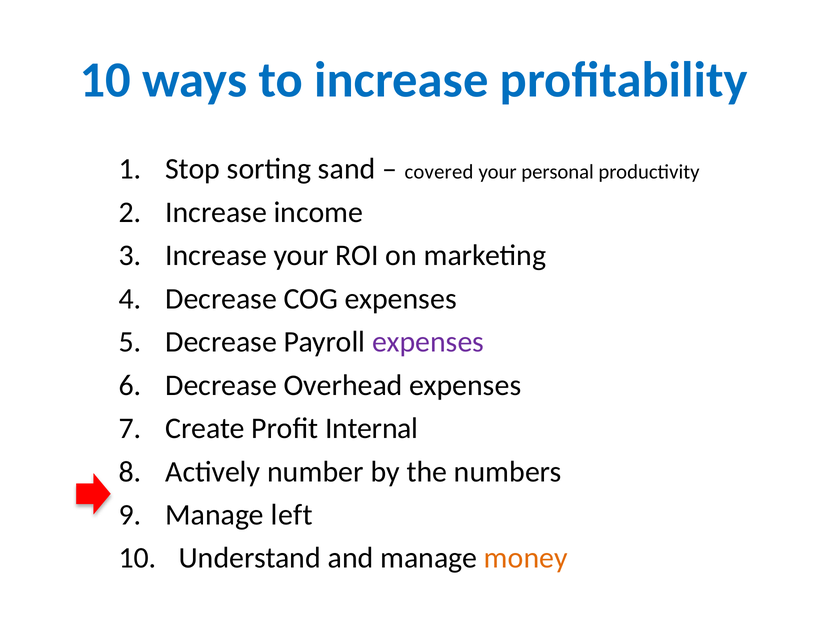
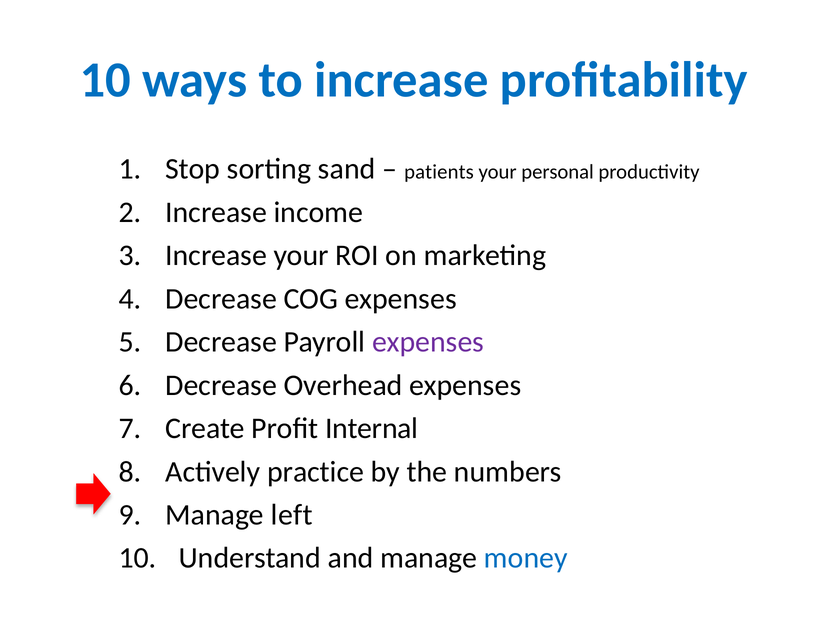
covered: covered -> patients
number: number -> practice
money colour: orange -> blue
